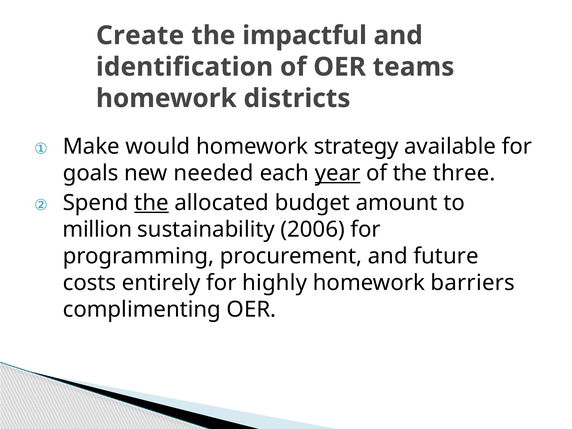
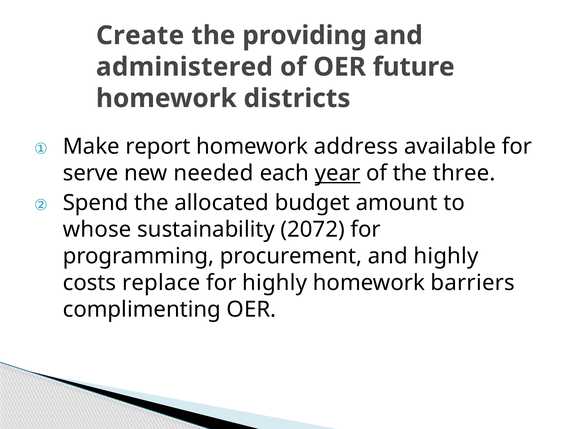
impactful: impactful -> providing
identification: identification -> administered
teams: teams -> future
would: would -> report
strategy: strategy -> address
goals: goals -> serve
the at (151, 203) underline: present -> none
million: million -> whose
2006: 2006 -> 2072
and future: future -> highly
entirely: entirely -> replace
